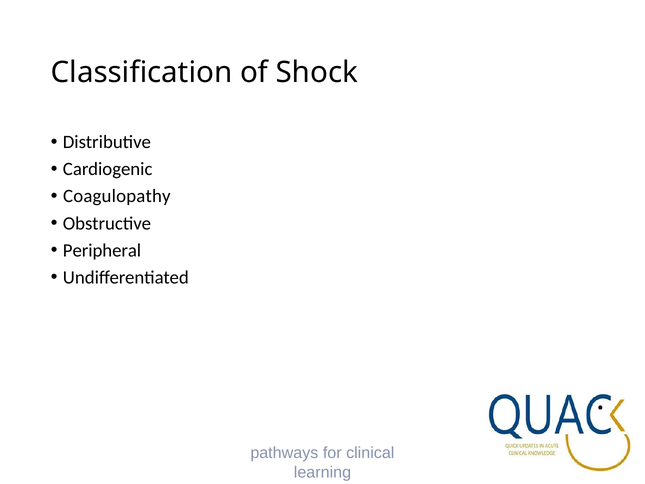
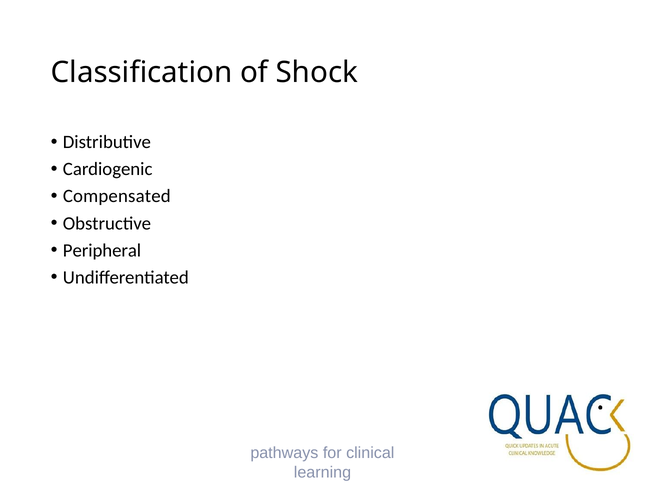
Coagulopathy: Coagulopathy -> Compensated
